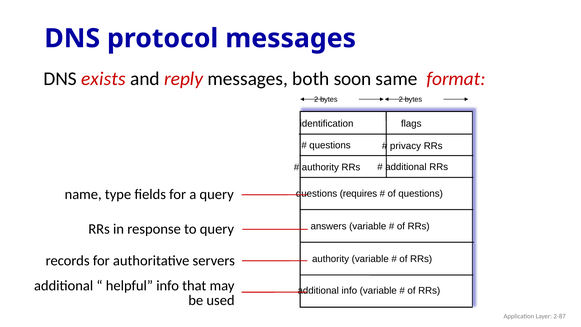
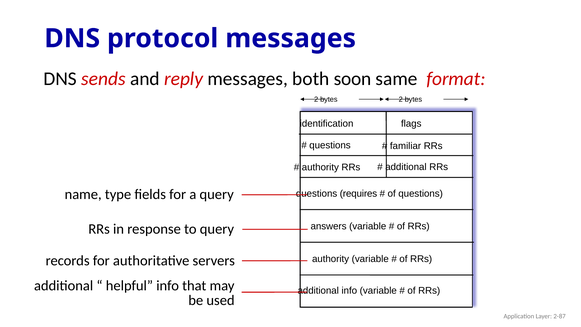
exists: exists -> sends
privacy: privacy -> familiar
